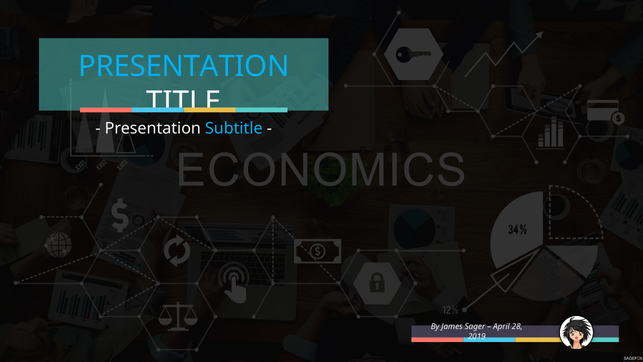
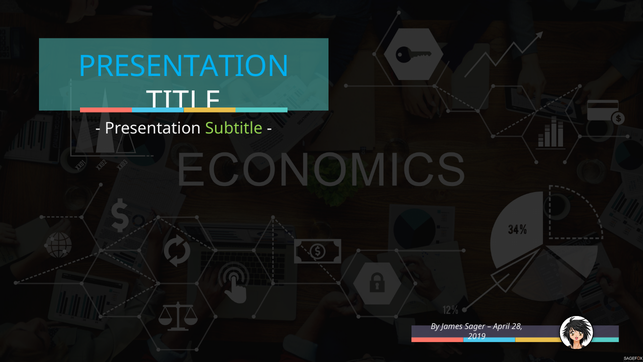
Subtitle colour: light blue -> light green
